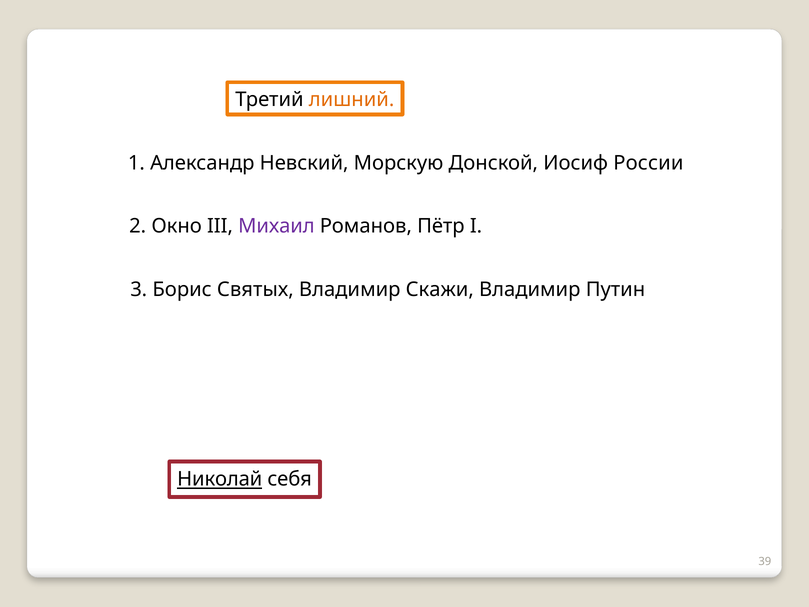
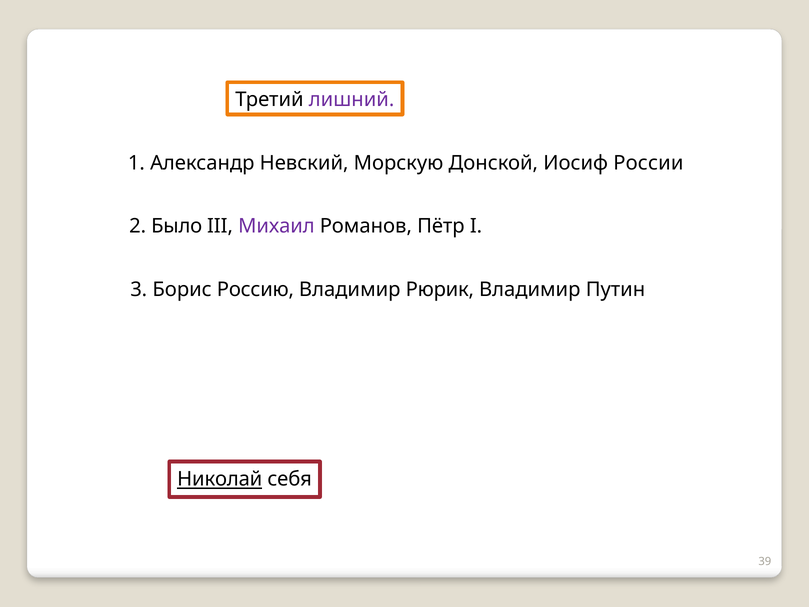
лишний colour: orange -> purple
Окно: Окно -> Было
Святых: Святых -> Россию
Скажи: Скажи -> Рюрик
